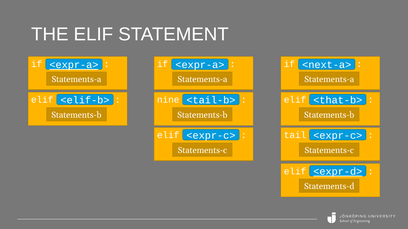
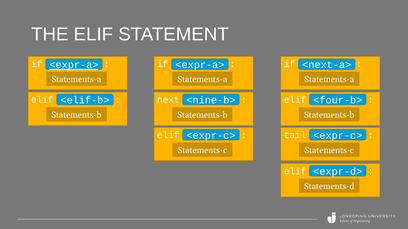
<tail-b>: <tail-b> -> <nine-b>
<that-b>: <that-b> -> <four-b>
nine: nine -> next
<expr-d> underline: present -> none
